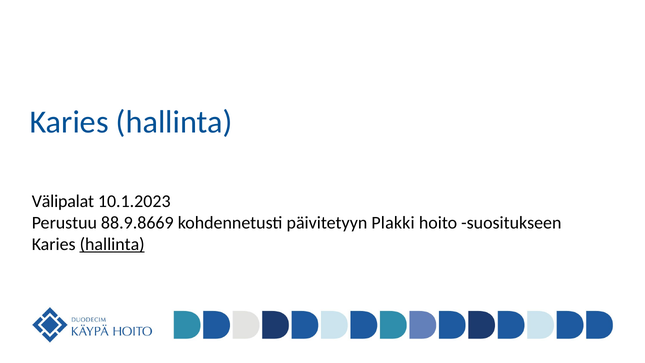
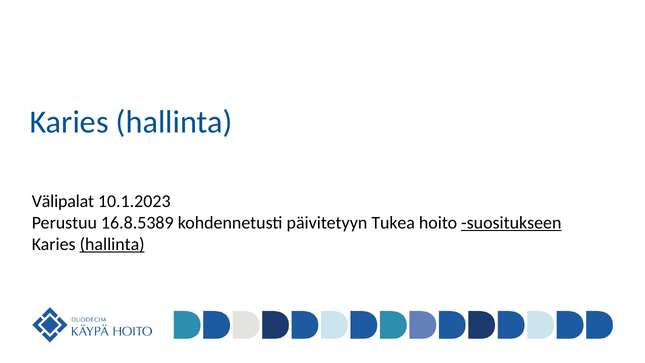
88.9.8669: 88.9.8669 -> 16.8.5389
Plakki: Plakki -> Tukea
suositukseen underline: none -> present
